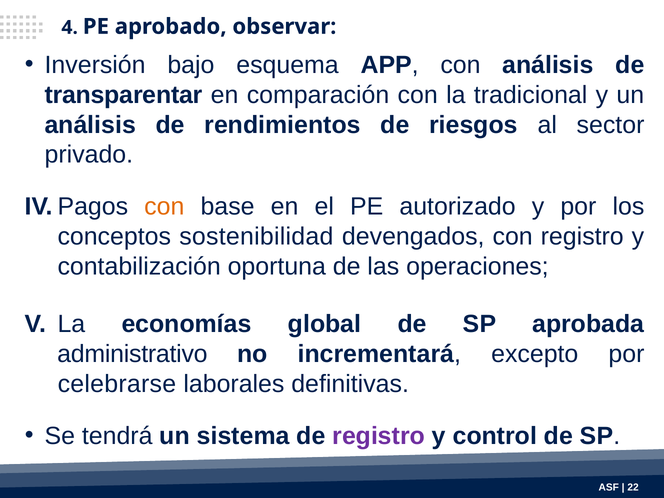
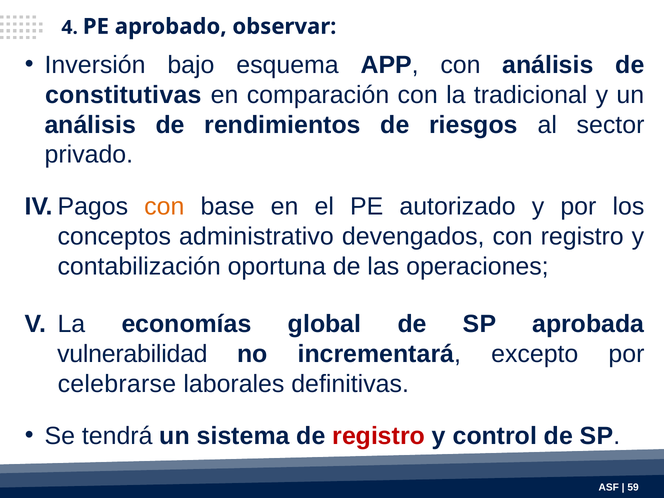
transparentar: transparentar -> constitutivas
sostenibilidad: sostenibilidad -> administrativo
administrativo: administrativo -> vulnerabilidad
registro at (379, 436) colour: purple -> red
22: 22 -> 59
